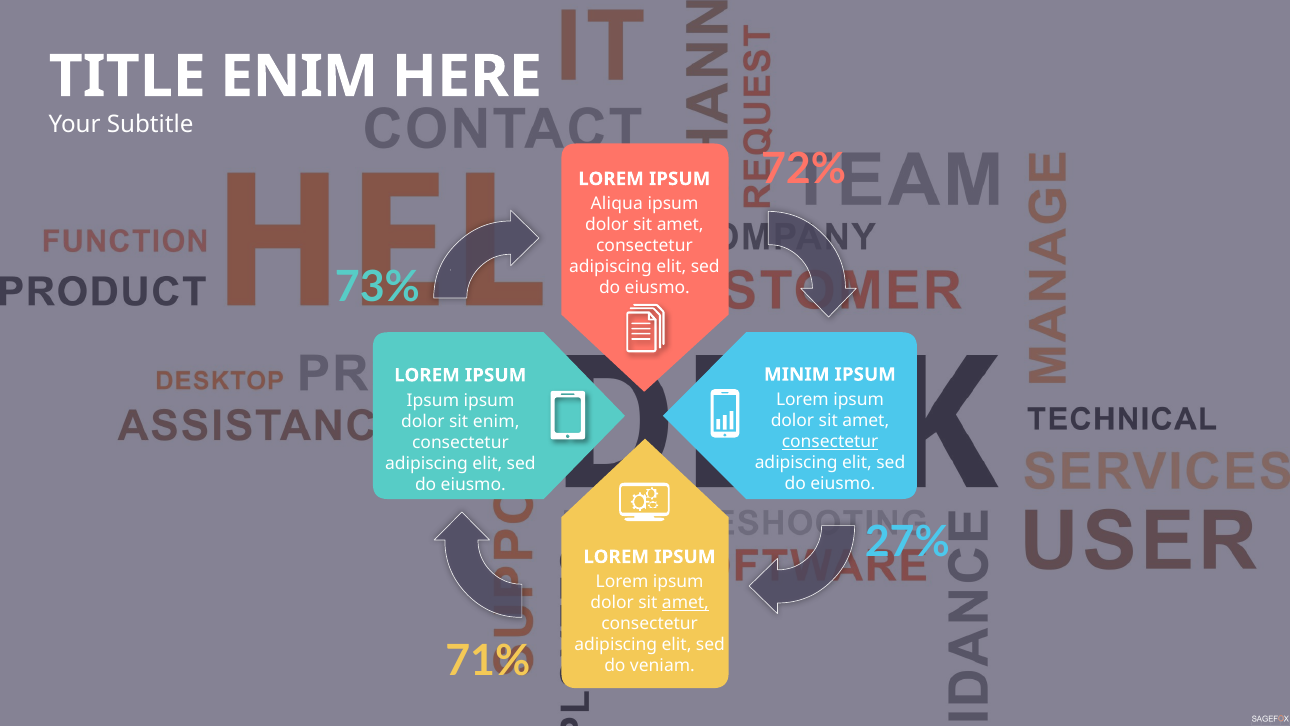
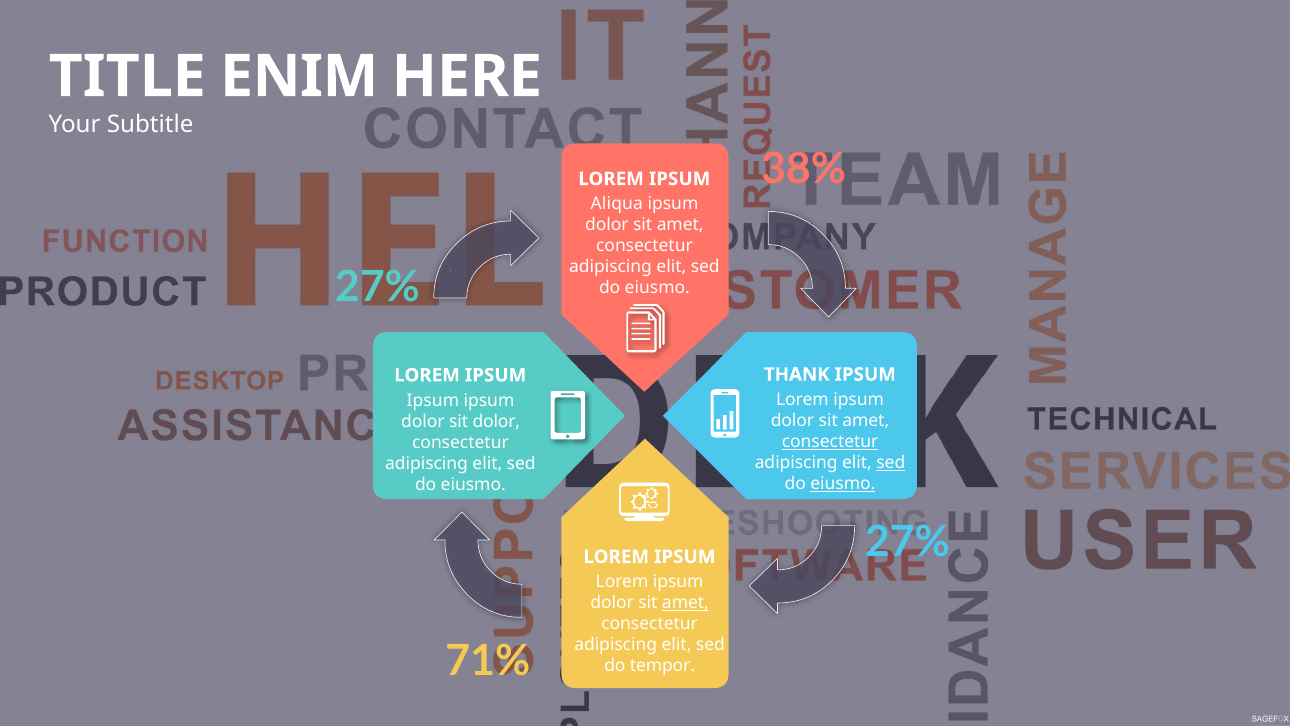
72%: 72% -> 38%
73% at (377, 287): 73% -> 27%
MINIM: MINIM -> THANK
sit enim: enim -> dolor
sed at (891, 462) underline: none -> present
eiusmo at (843, 483) underline: none -> present
veniam: veniam -> tempor
